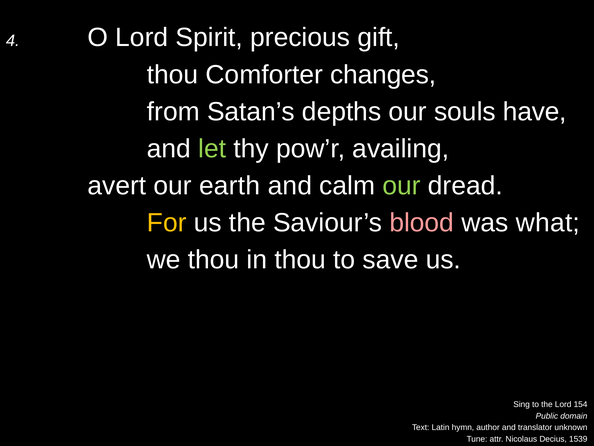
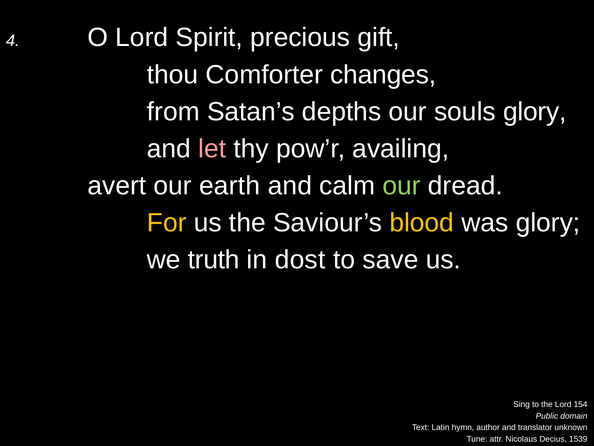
souls have: have -> glory
let colour: light green -> pink
blood colour: pink -> yellow
was what: what -> glory
we thou: thou -> truth
in thou: thou -> dost
